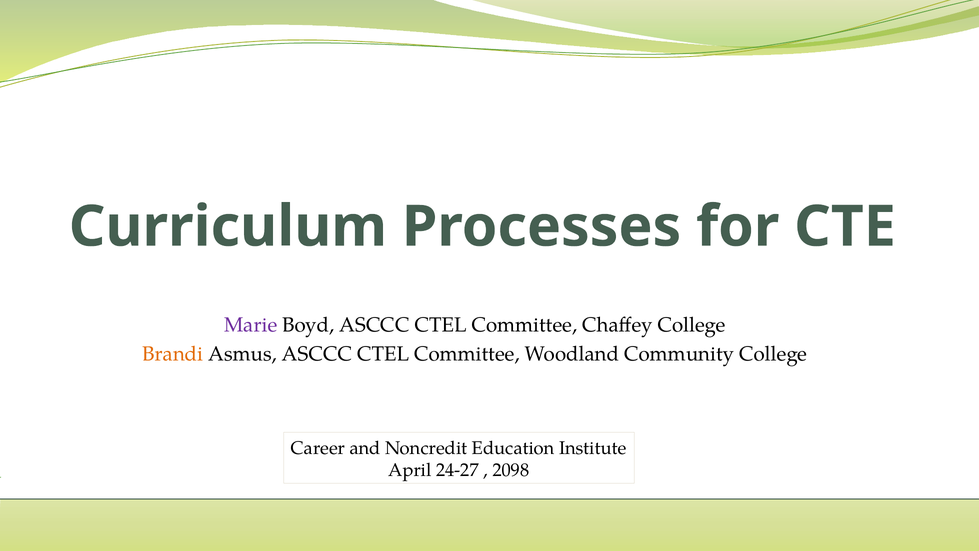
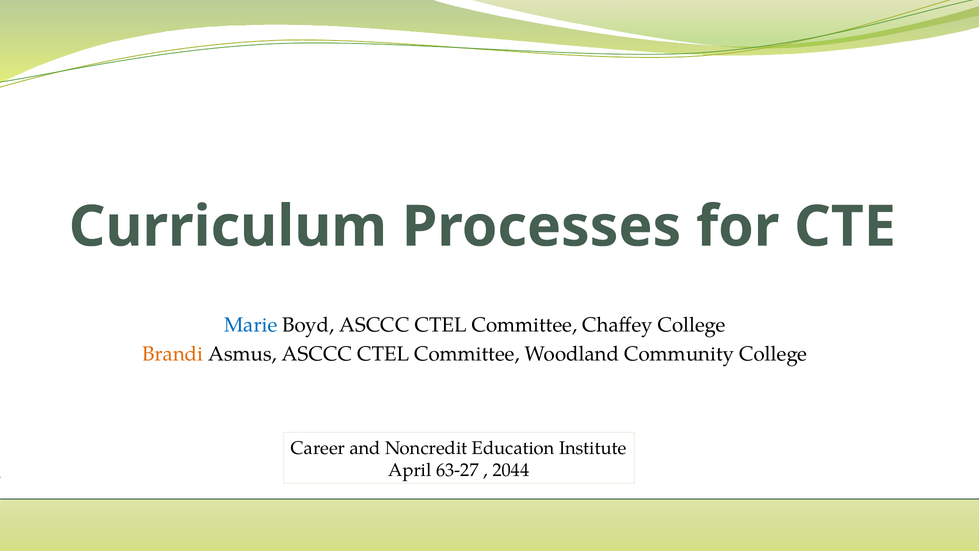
Marie colour: purple -> blue
24-27: 24-27 -> 63-27
2098: 2098 -> 2044
